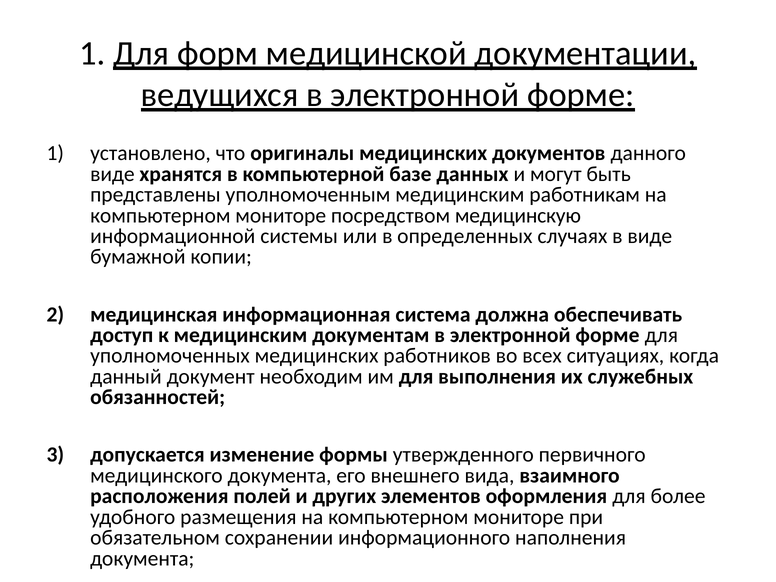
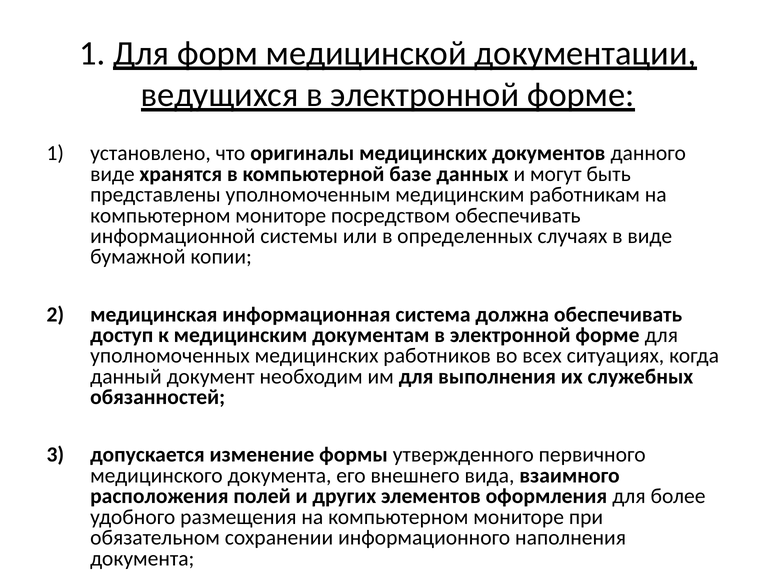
посредством медицинскую: медицинскую -> обеспечивать
